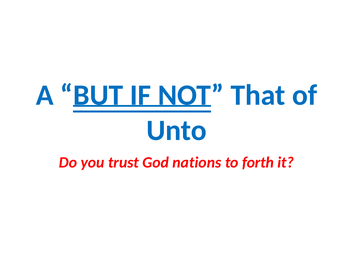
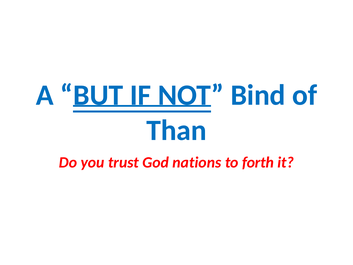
That: That -> Bind
Unto: Unto -> Than
